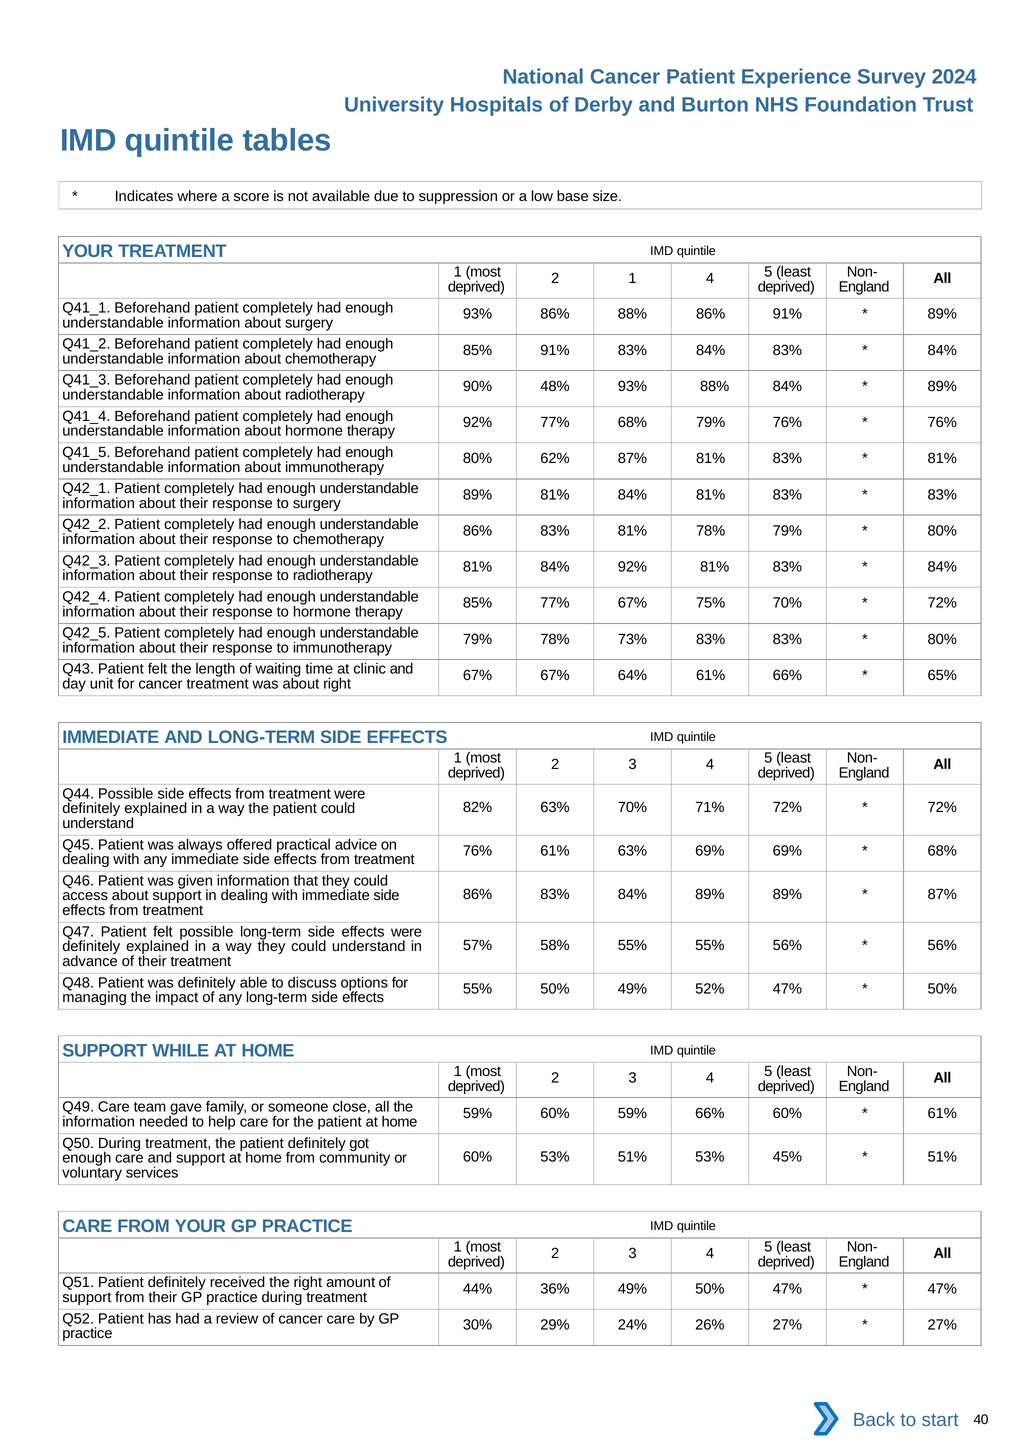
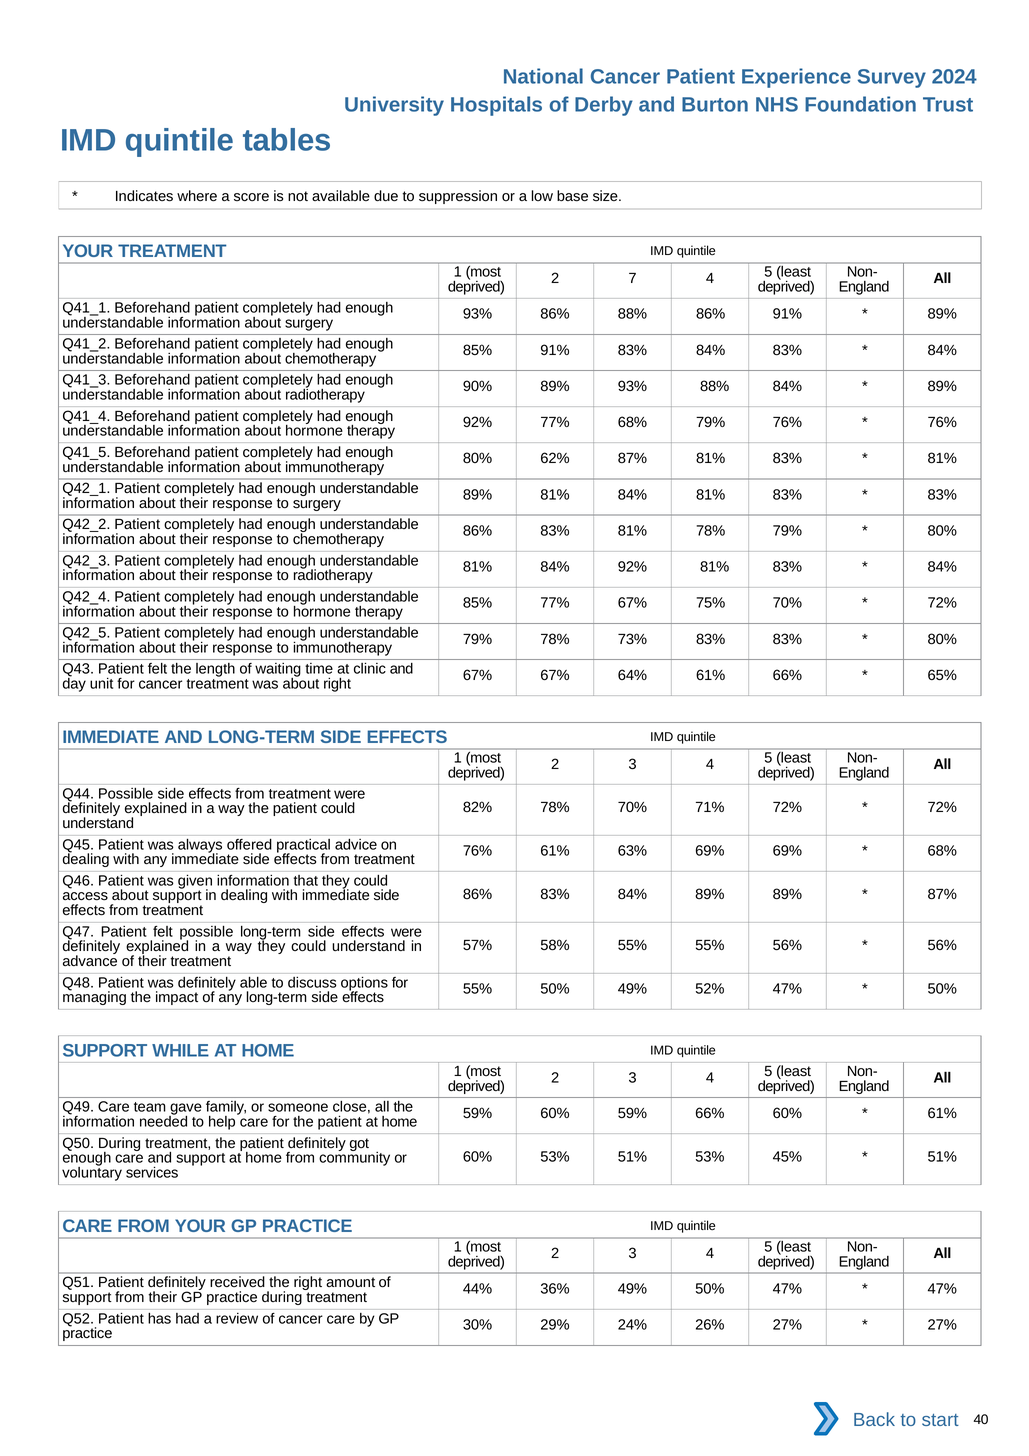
2 1: 1 -> 7
90% 48%: 48% -> 89%
82% 63%: 63% -> 78%
